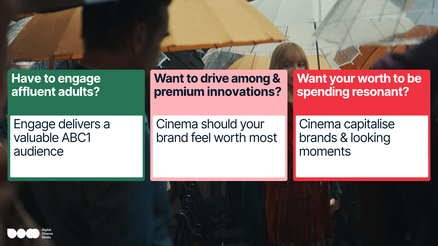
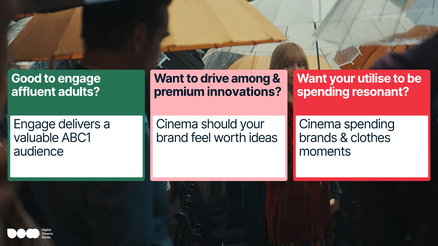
Have: Have -> Good
your worth: worth -> utilise
Cinema capitalise: capitalise -> spending
most: most -> ideas
looking: looking -> clothes
